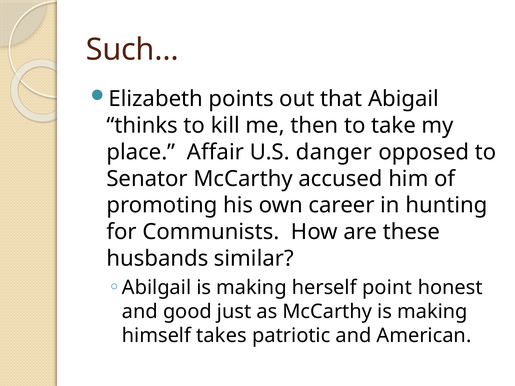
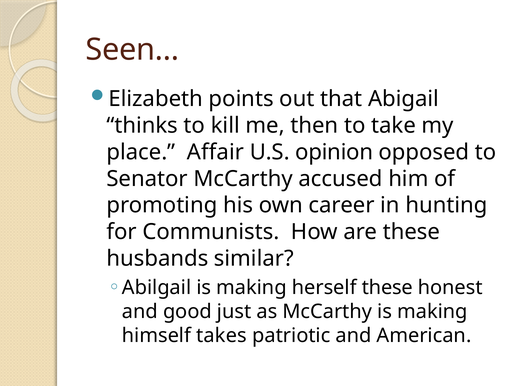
Such…: Such… -> Seen…
danger: danger -> opinion
herself point: point -> these
